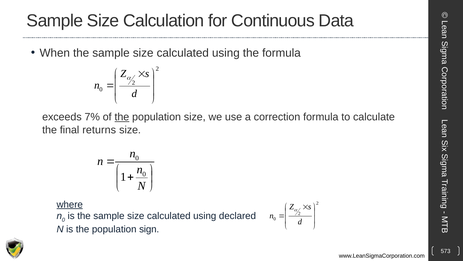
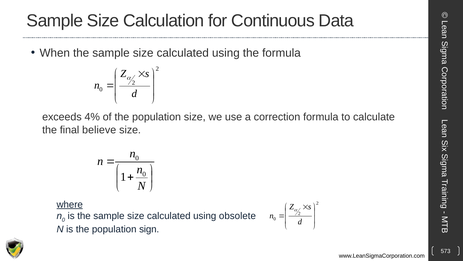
7%: 7% -> 4%
the at (122, 117) underline: present -> none
returns: returns -> believe
declared: declared -> obsolete
